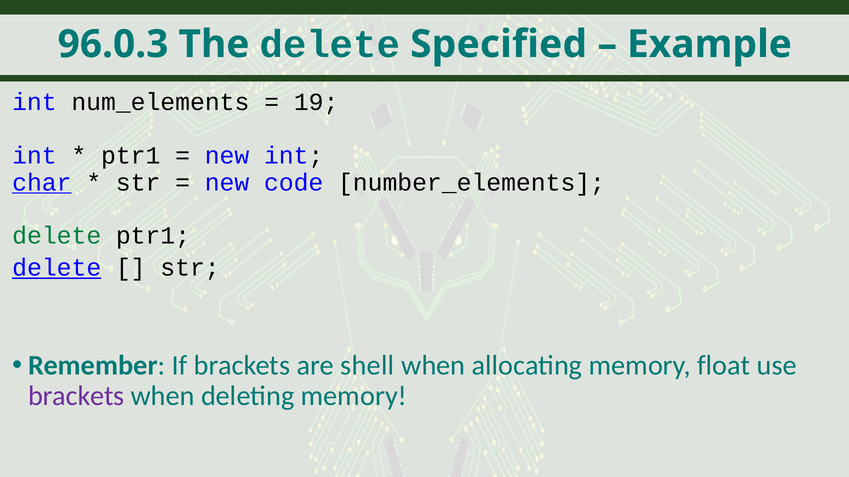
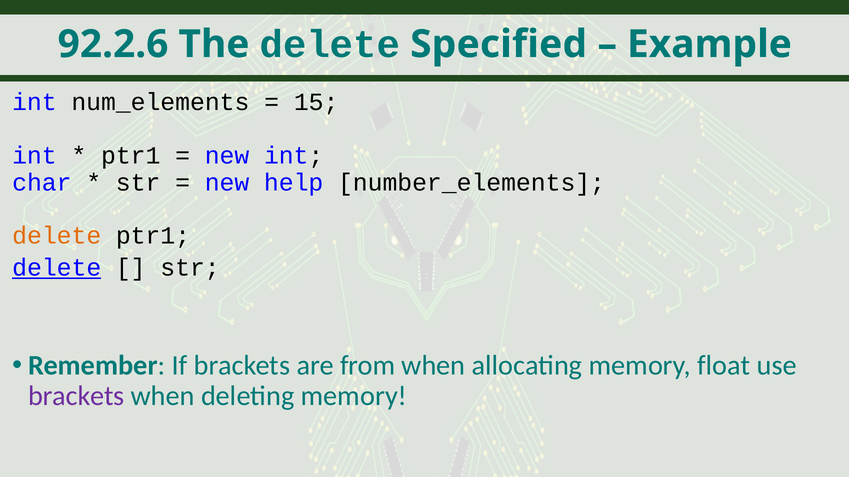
96.0.3: 96.0.3 -> 92.2.6
19: 19 -> 15
char underline: present -> none
code: code -> help
delete at (57, 236) colour: green -> orange
shell: shell -> from
